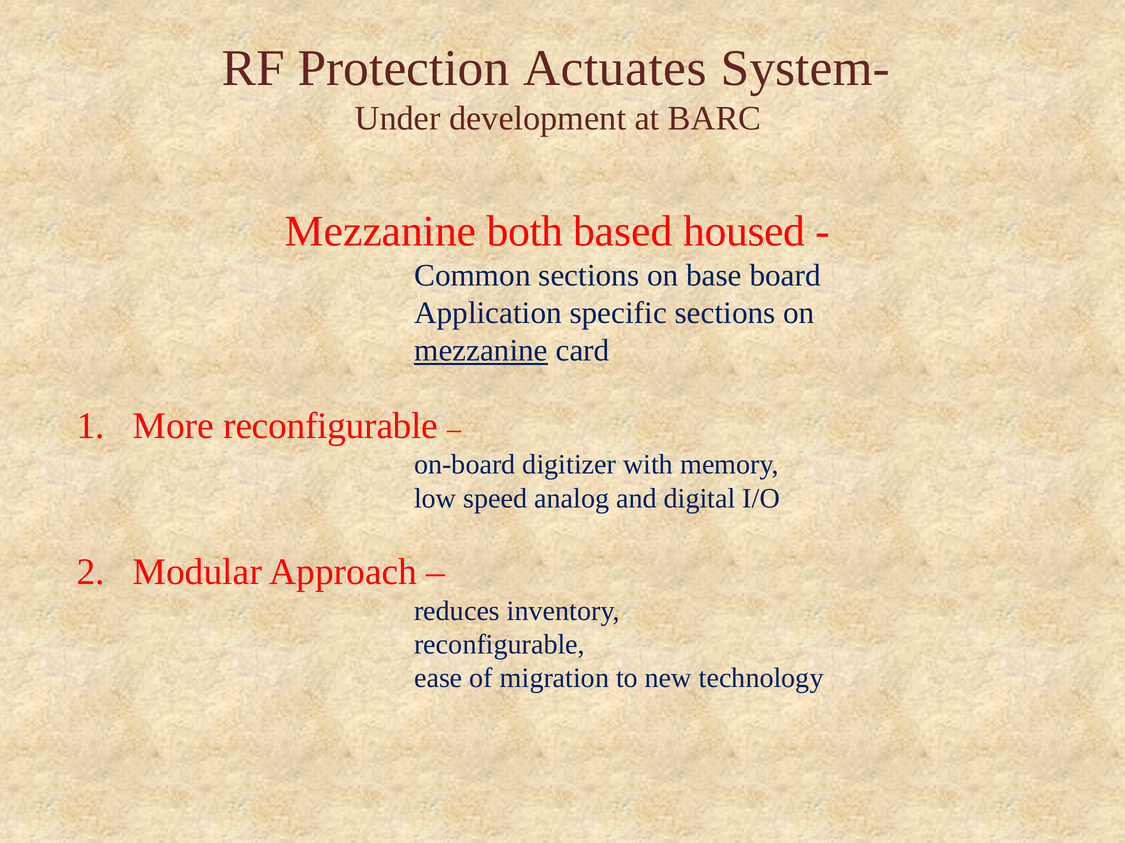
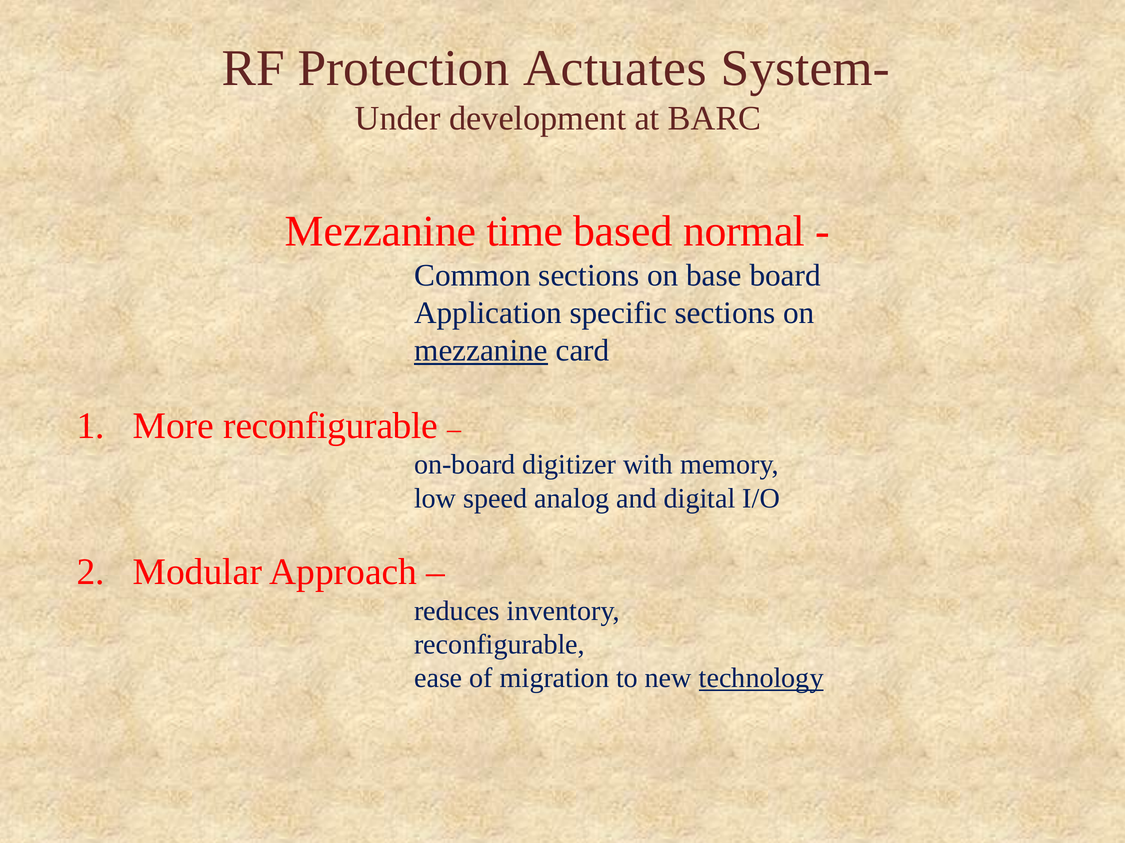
both: both -> time
housed: housed -> normal
technology underline: none -> present
